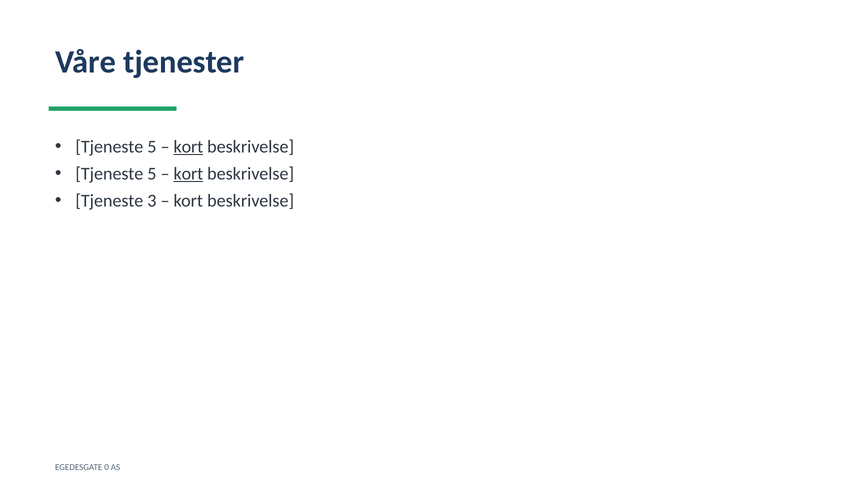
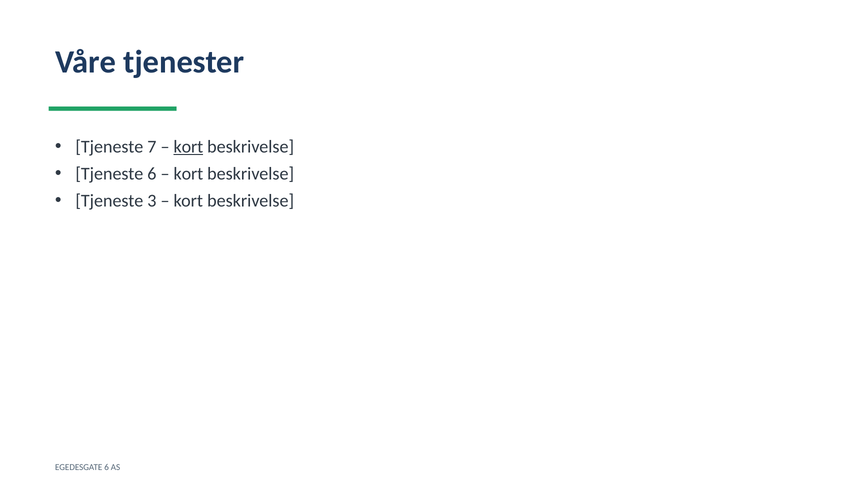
5 at (152, 147): 5 -> 7
5 at (152, 174): 5 -> 6
kort at (188, 174) underline: present -> none
EGEDESGATE 0: 0 -> 6
